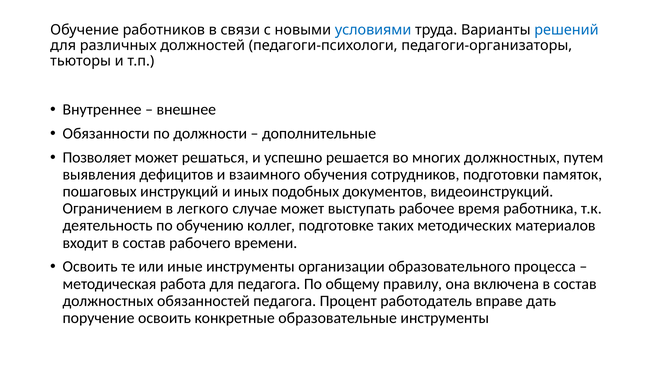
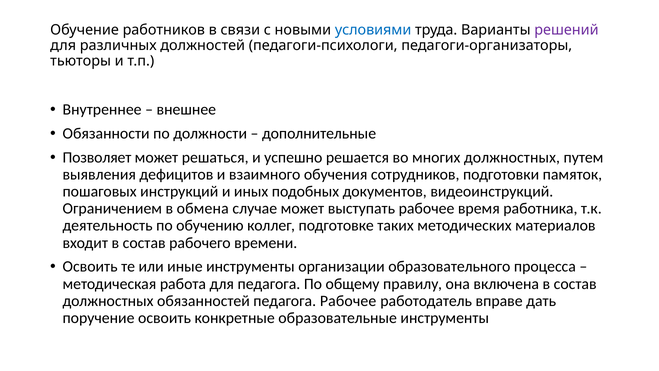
решений colour: blue -> purple
легкого: легкого -> обмена
педагога Процент: Процент -> Рабочее
